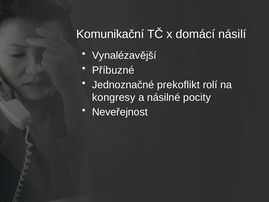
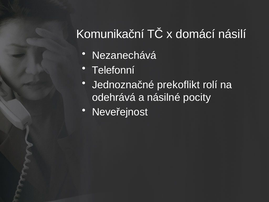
Vynalézavější: Vynalézavější -> Nezanechává
Příbuzné: Příbuzné -> Telefonní
kongresy: kongresy -> odehrává
